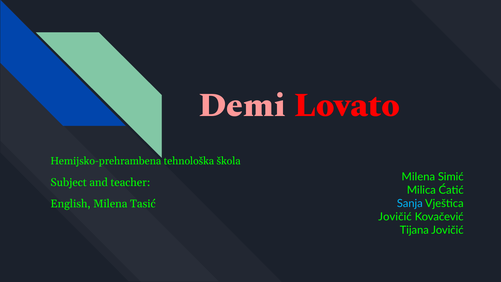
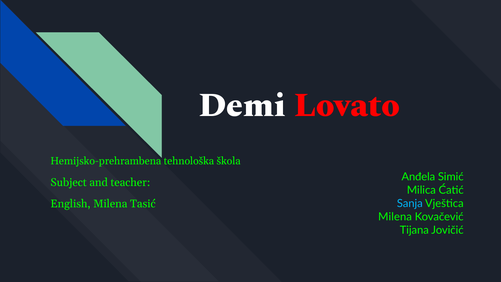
Demi colour: pink -> white
Milena at (418, 177): Milena -> Anđela
Jovičić at (395, 217): Jovičić -> Milena
